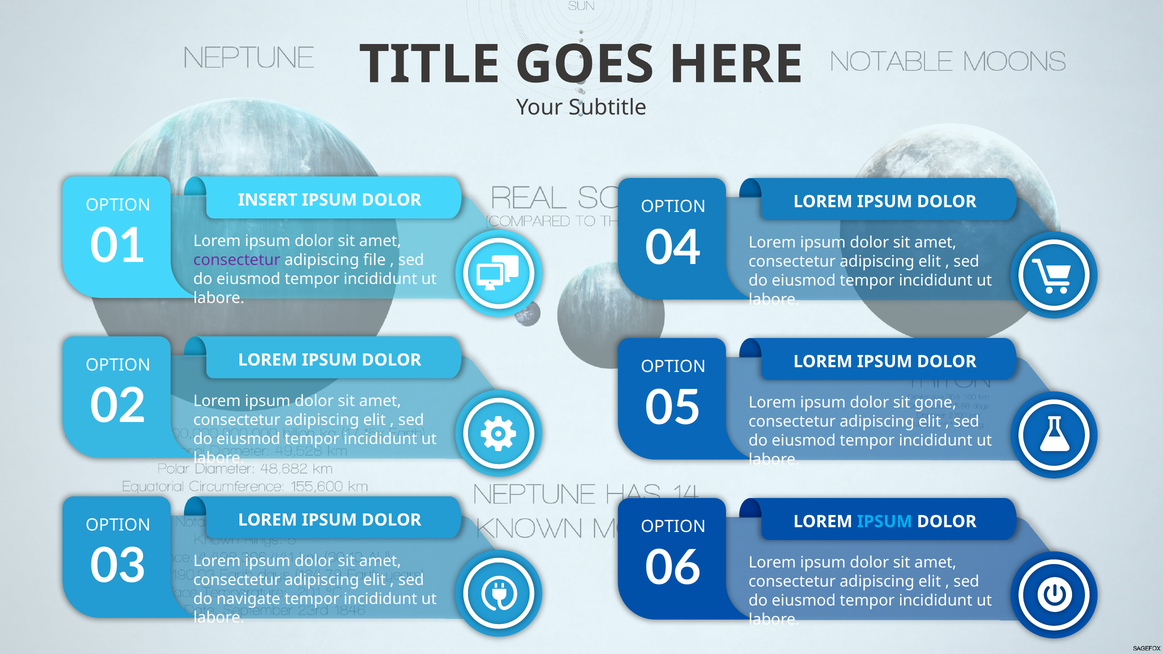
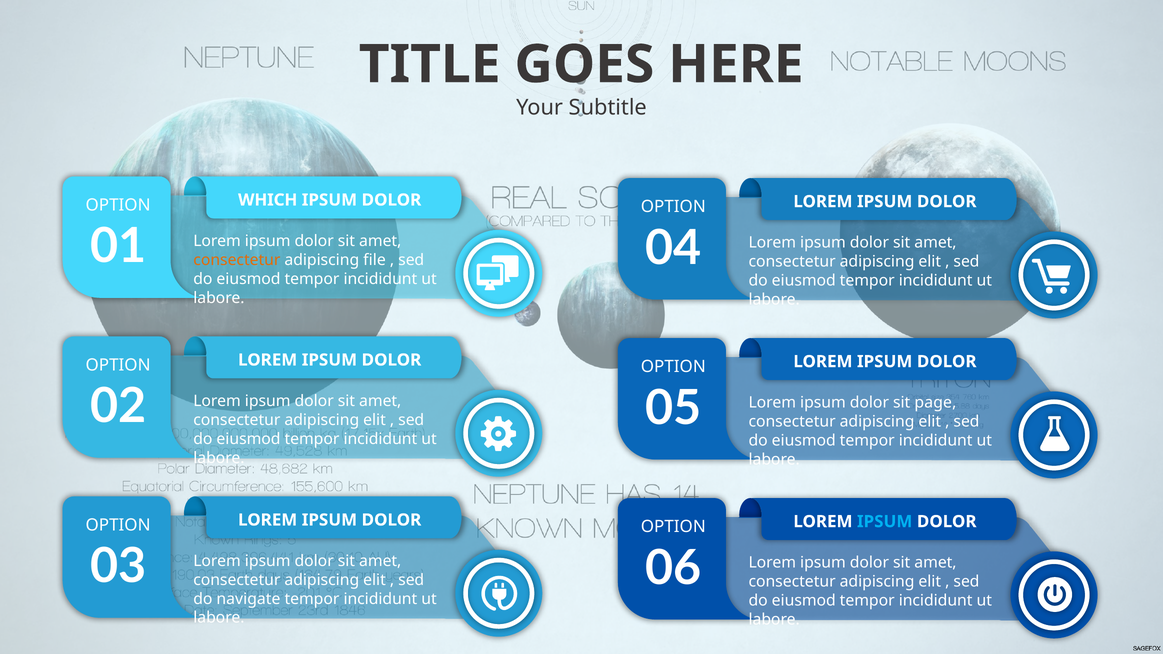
INSERT: INSERT -> WHICH
consectetur at (237, 260) colour: purple -> orange
gone: gone -> page
